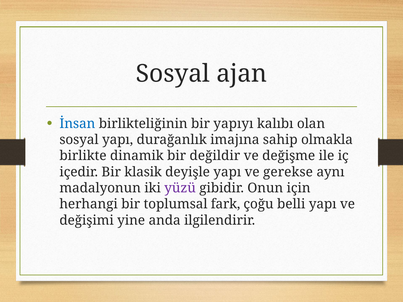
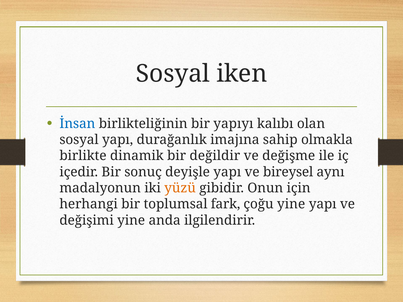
ajan: ajan -> iken
klasik: klasik -> sonuç
gerekse: gerekse -> bireysel
yüzü colour: purple -> orange
çoğu belli: belli -> yine
